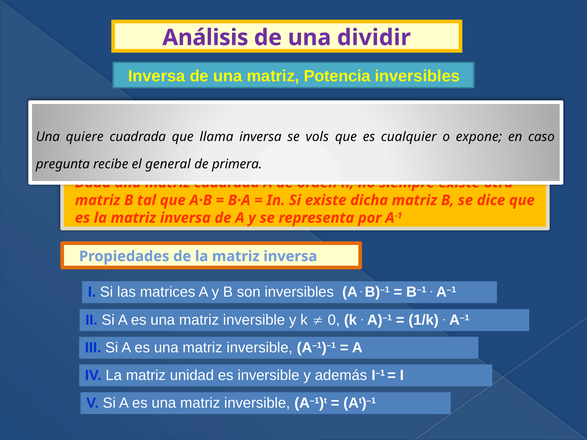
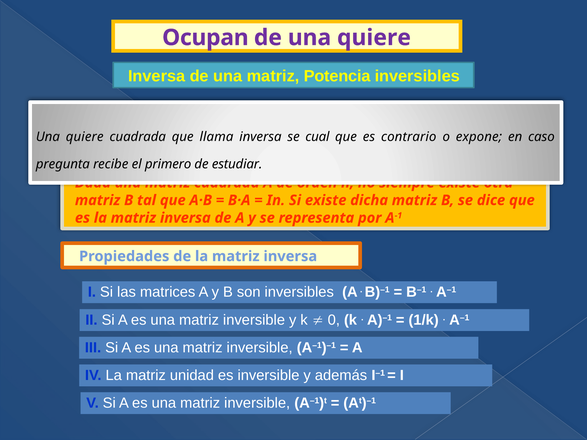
Análisis: Análisis -> Ocupan
de una dividir: dividir -> quiere
vols: vols -> cual
cualquier: cualquier -> contrario
general: general -> primero
primera: primera -> estudiar
